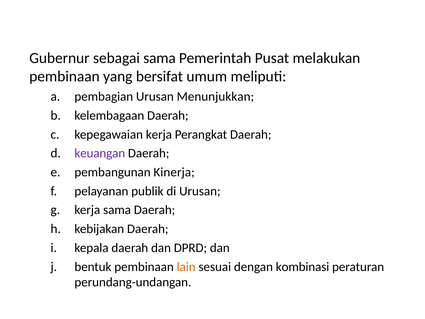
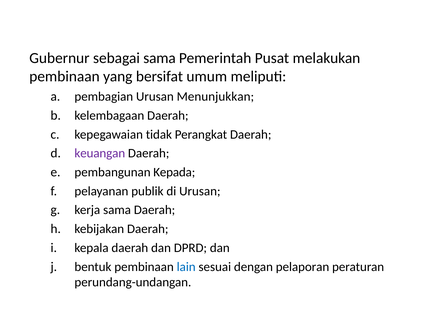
kepegawaian kerja: kerja -> tidak
Kinerja: Kinerja -> Kepada
lain colour: orange -> blue
kombinasi: kombinasi -> pelaporan
